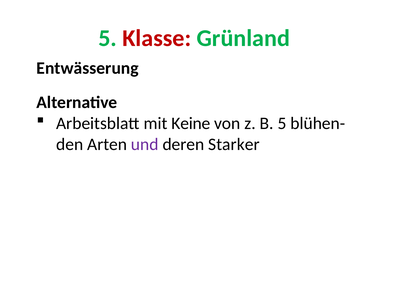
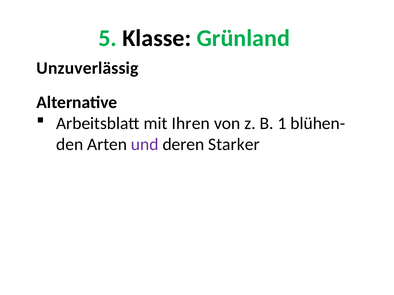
Klasse colour: red -> black
Entwässerung: Entwässerung -> Unzuverlässig
Keine: Keine -> Ihren
B 5: 5 -> 1
